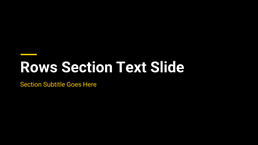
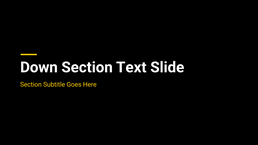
Rows: Rows -> Down
